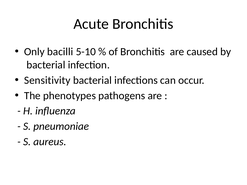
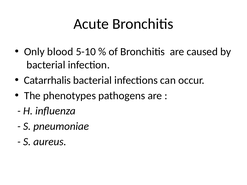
bacilli: bacilli -> blood
Sensitivity: Sensitivity -> Catarrhalis
